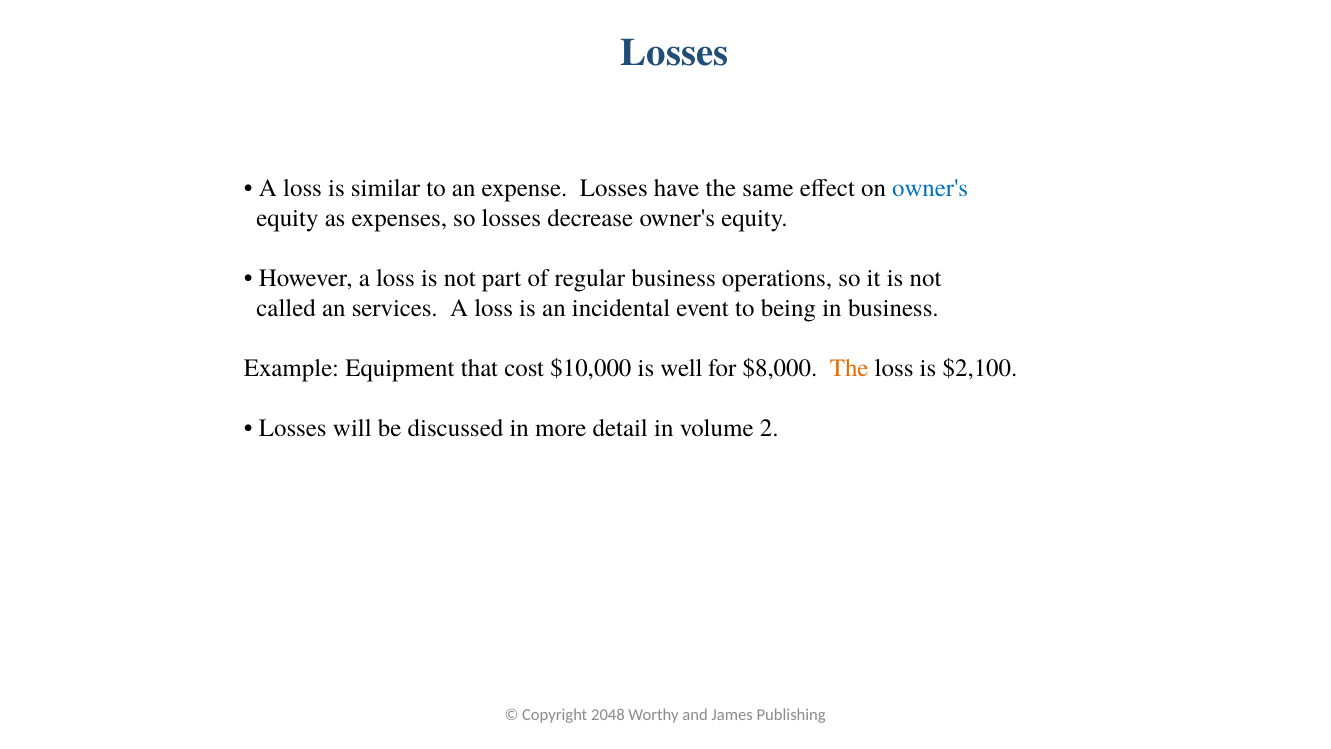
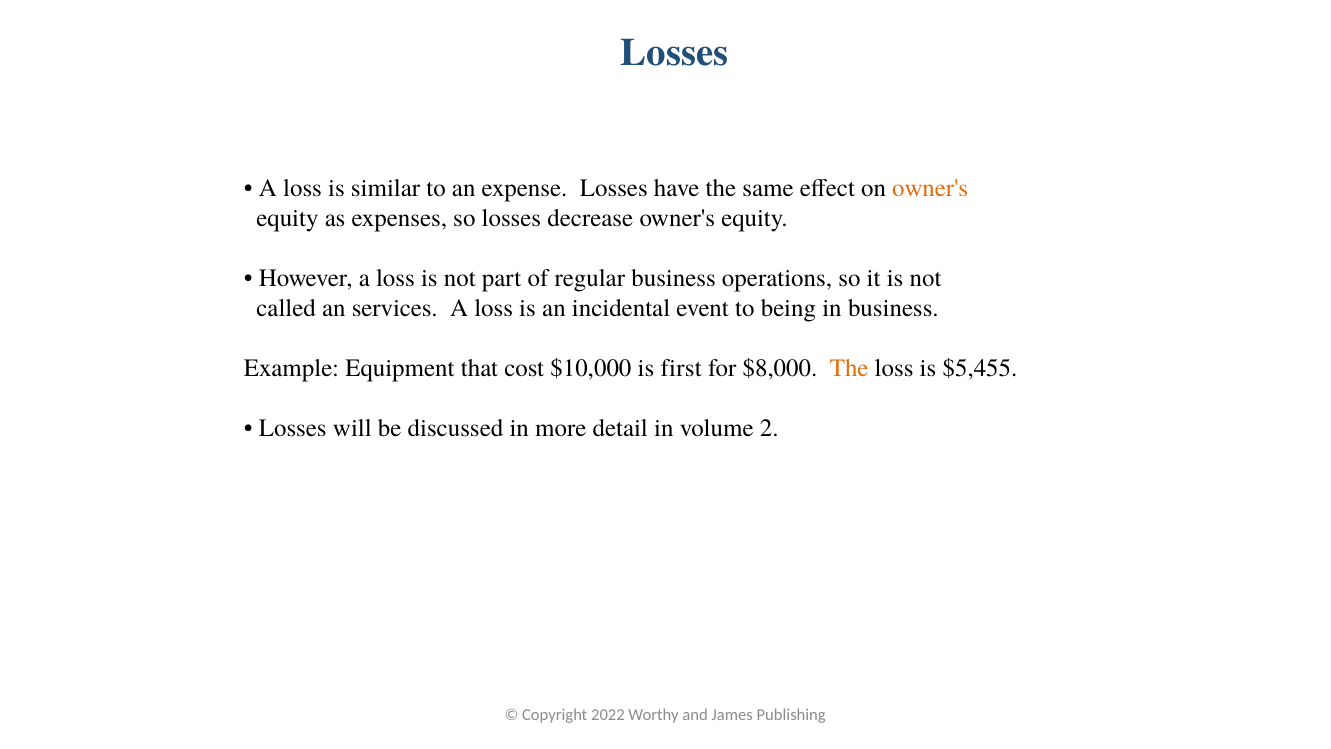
owner's at (930, 188) colour: blue -> orange
well: well -> first
$2,100: $2,100 -> $5,455
2048: 2048 -> 2022
